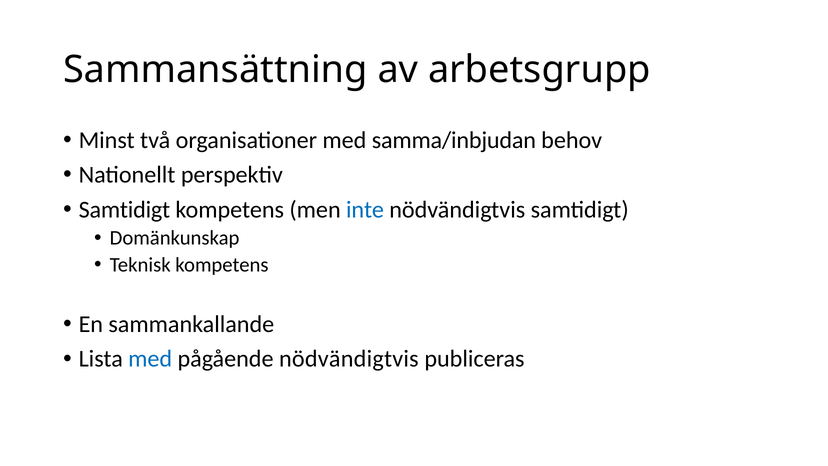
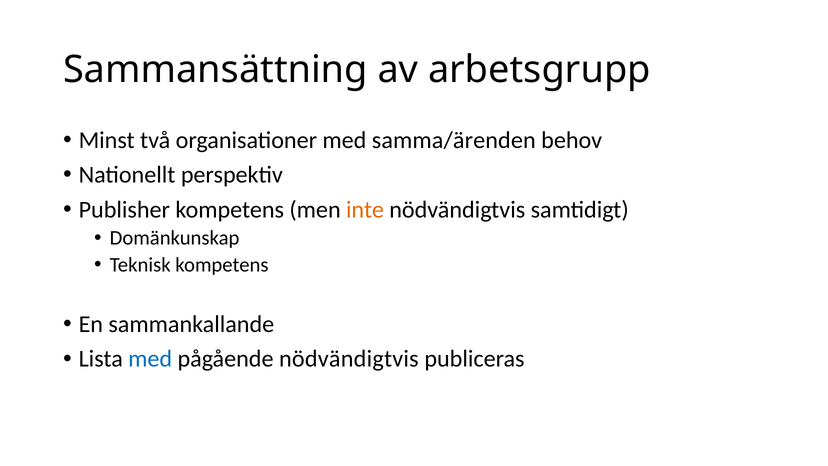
samma/inbjudan: samma/inbjudan -> samma/ärenden
Samtidigt at (124, 209): Samtidigt -> Publisher
inte colour: blue -> orange
